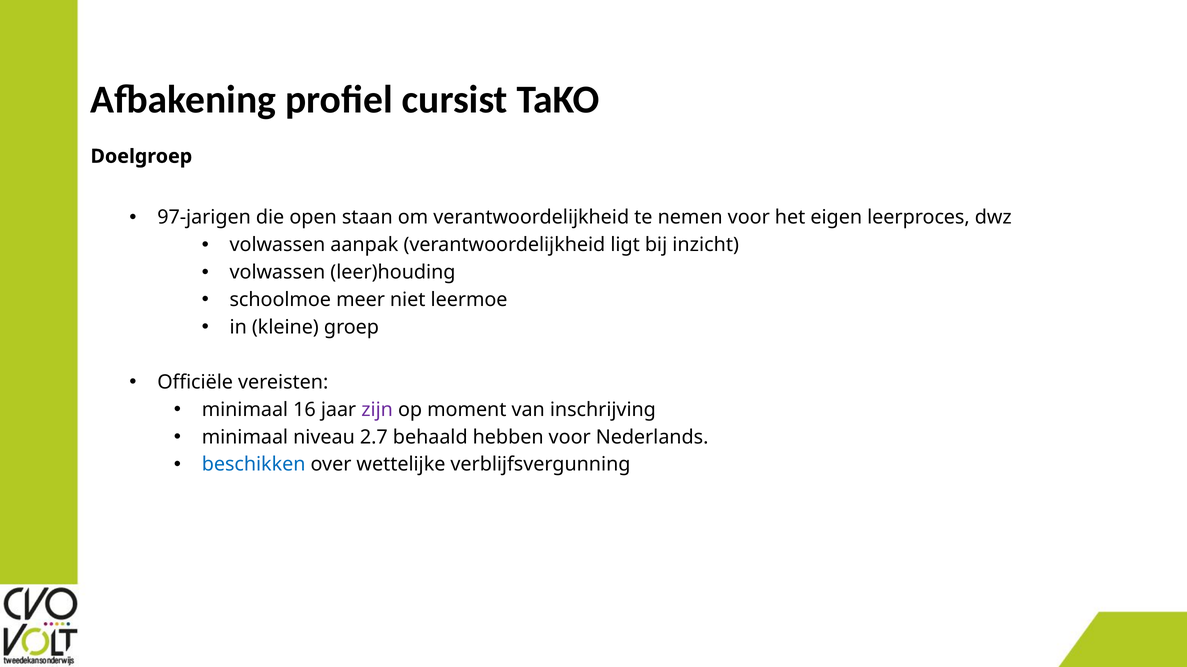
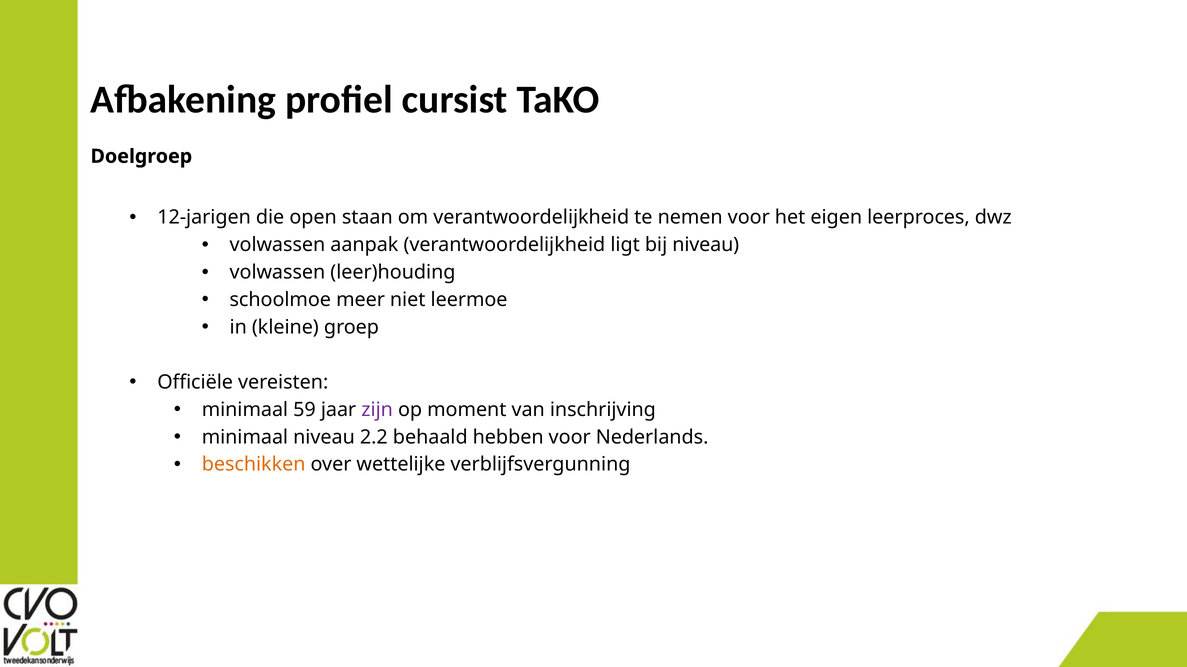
97-jarigen: 97-jarigen -> 12-jarigen
bij inzicht: inzicht -> niveau
16: 16 -> 59
2.7: 2.7 -> 2.2
beschikken colour: blue -> orange
